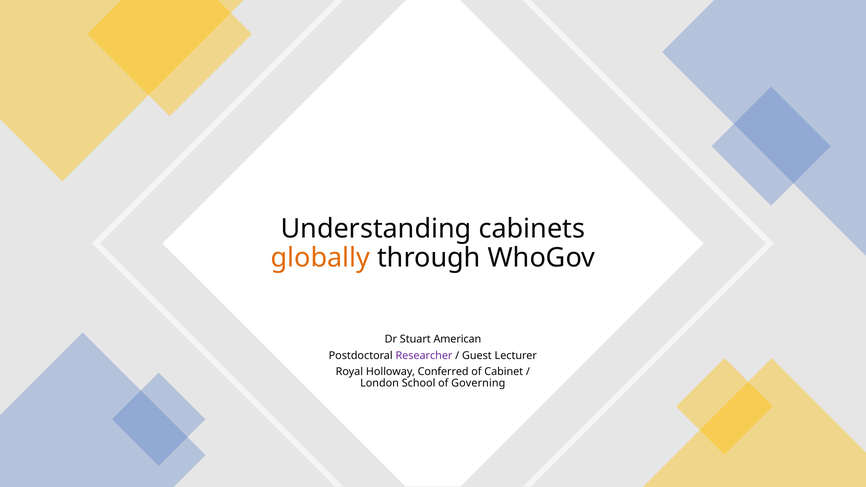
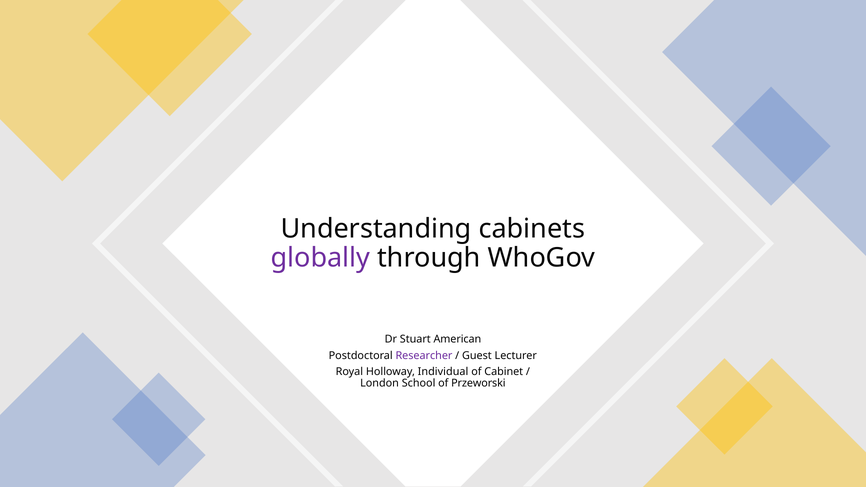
globally colour: orange -> purple
Conferred: Conferred -> Individual
Governing: Governing -> Przeworski
